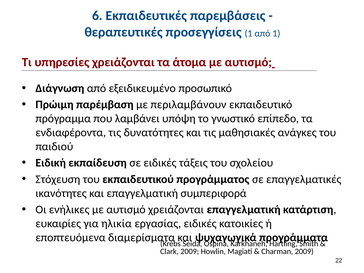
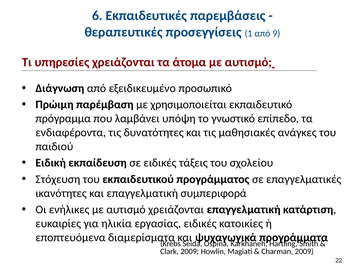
από 1: 1 -> 9
περιλαμβάνουν: περιλαμβάνουν -> χρησιμοποιείται
